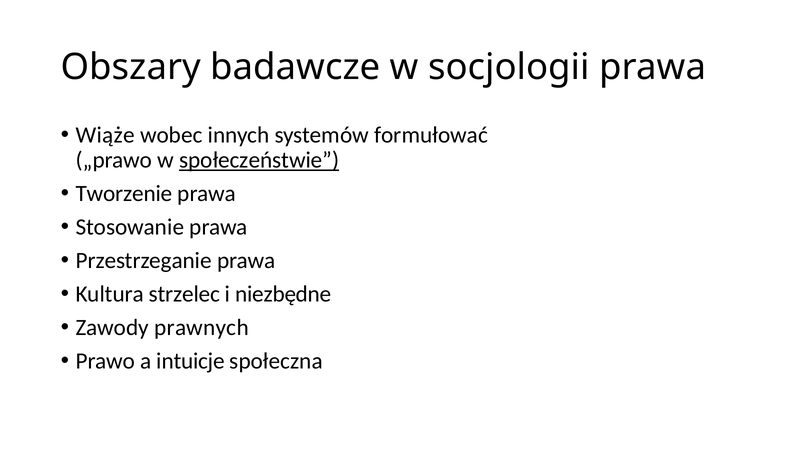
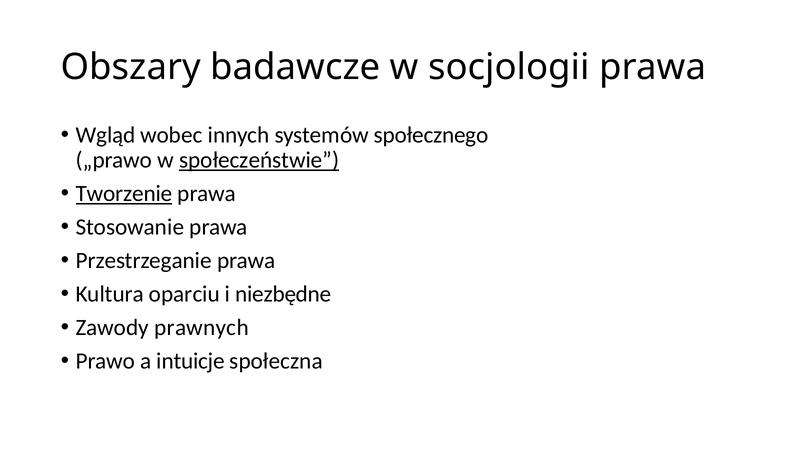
Wiąże: Wiąże -> Wgląd
formułować: formułować -> społecznego
Tworzenie underline: none -> present
strzelec: strzelec -> oparciu
